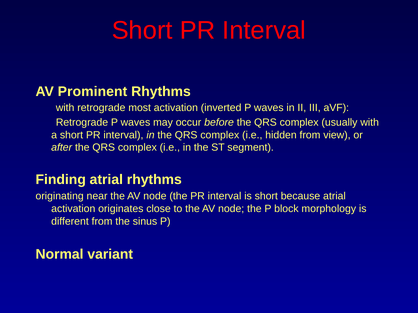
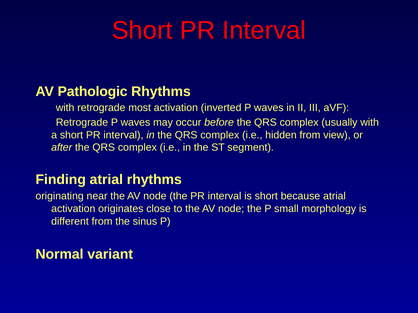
Prominent: Prominent -> Pathologic
block: block -> small
